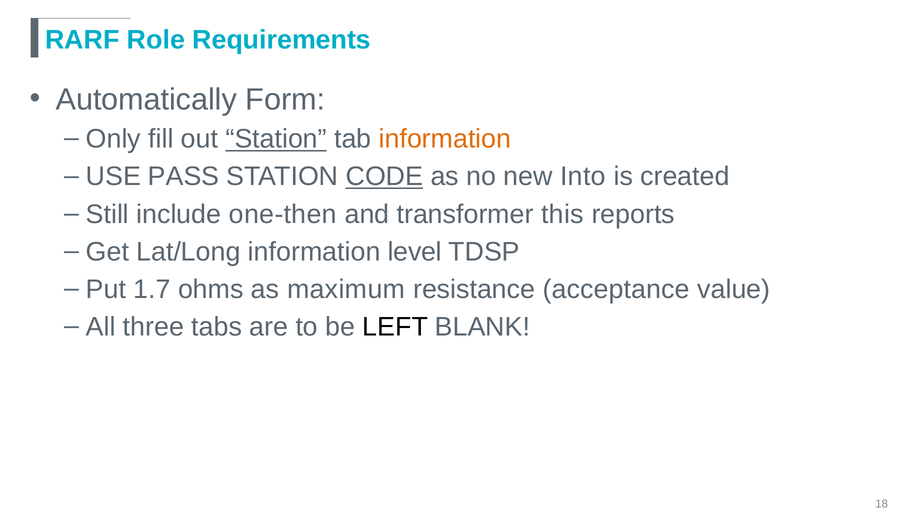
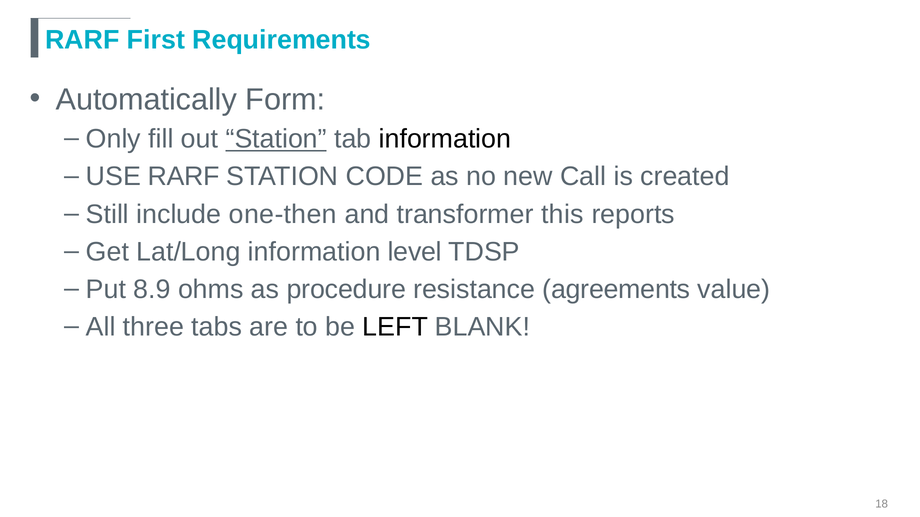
Role: Role -> First
information at (445, 139) colour: orange -> black
USE PASS: PASS -> RARF
CODE underline: present -> none
Into: Into -> Call
1.7: 1.7 -> 8.9
maximum: maximum -> procedure
acceptance: acceptance -> agreements
